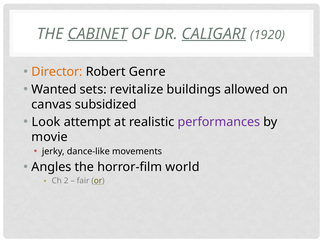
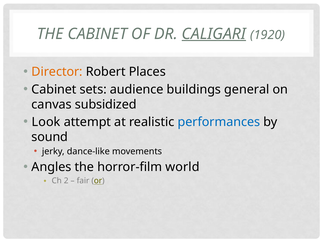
CABINET at (97, 34) underline: present -> none
Genre: Genre -> Places
Wanted at (54, 89): Wanted -> Cabinet
revitalize: revitalize -> audience
allowed: allowed -> general
performances colour: purple -> blue
movie: movie -> sound
